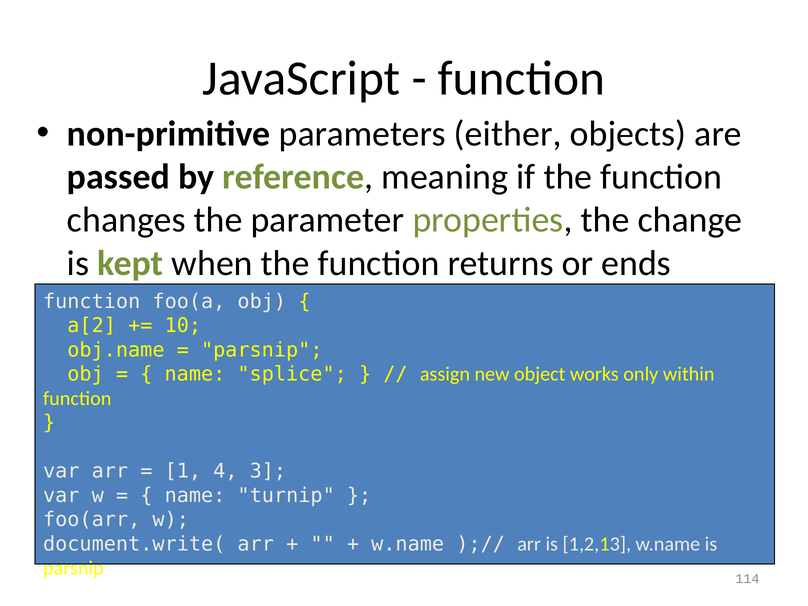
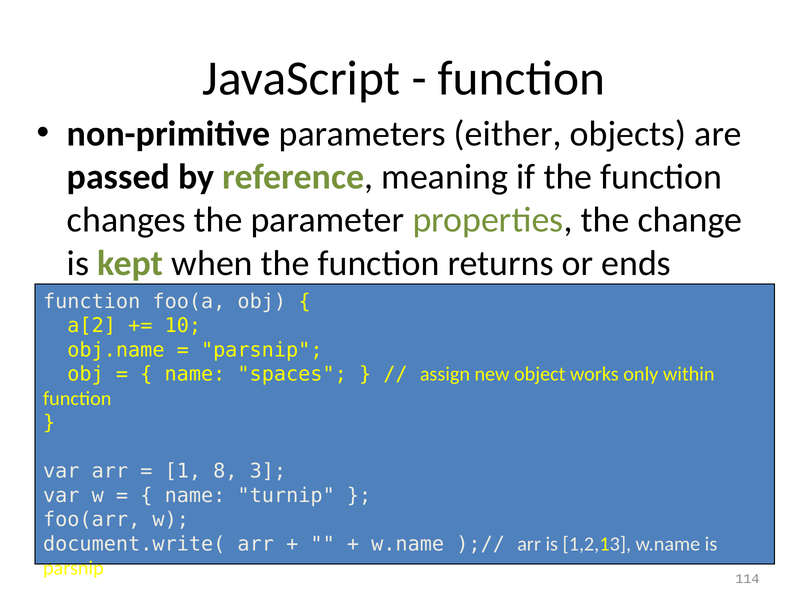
splice: splice -> spaces
4: 4 -> 8
